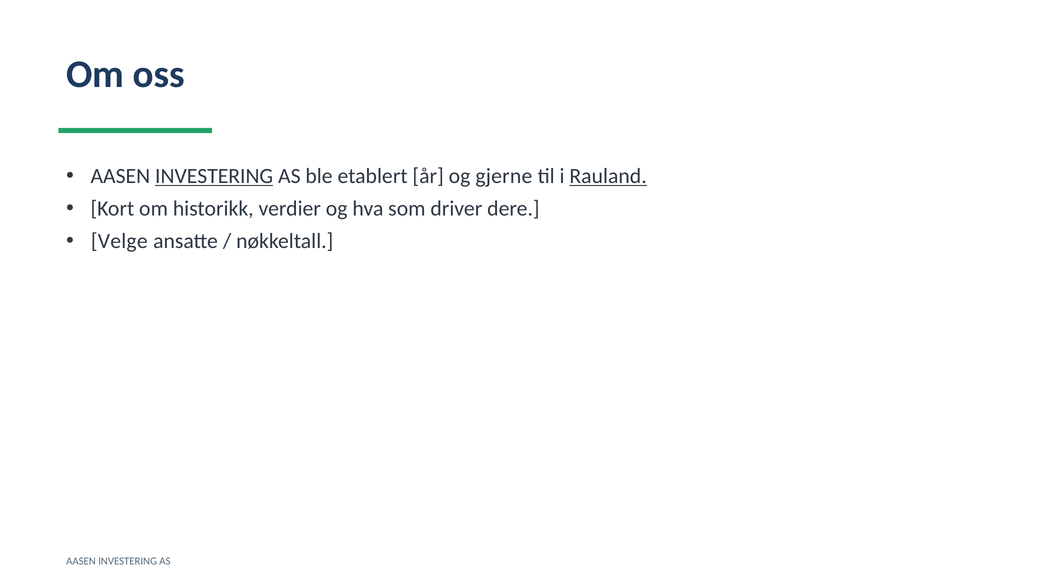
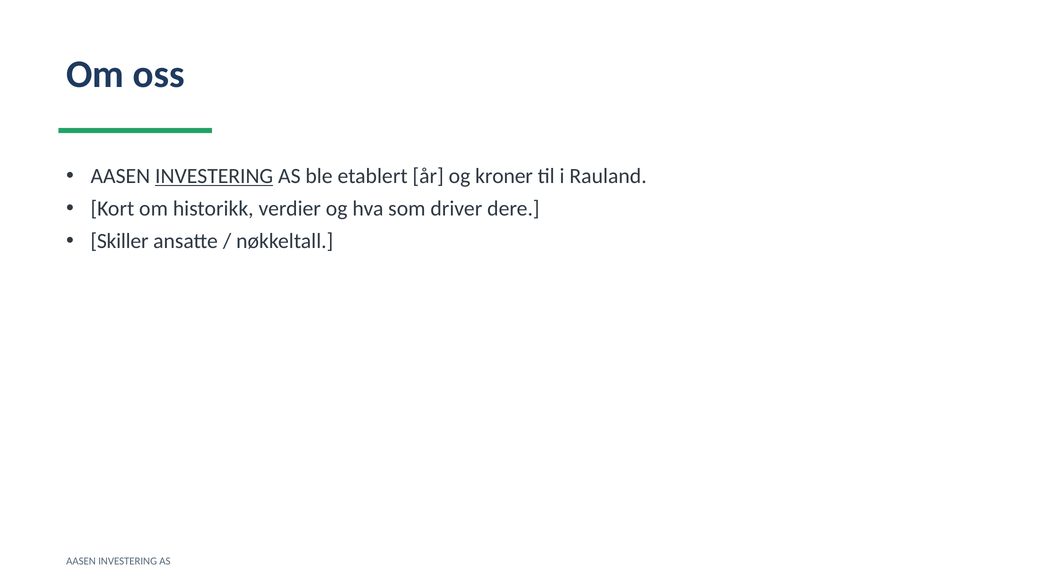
gjerne: gjerne -> kroner
Rauland underline: present -> none
Velge: Velge -> Skiller
